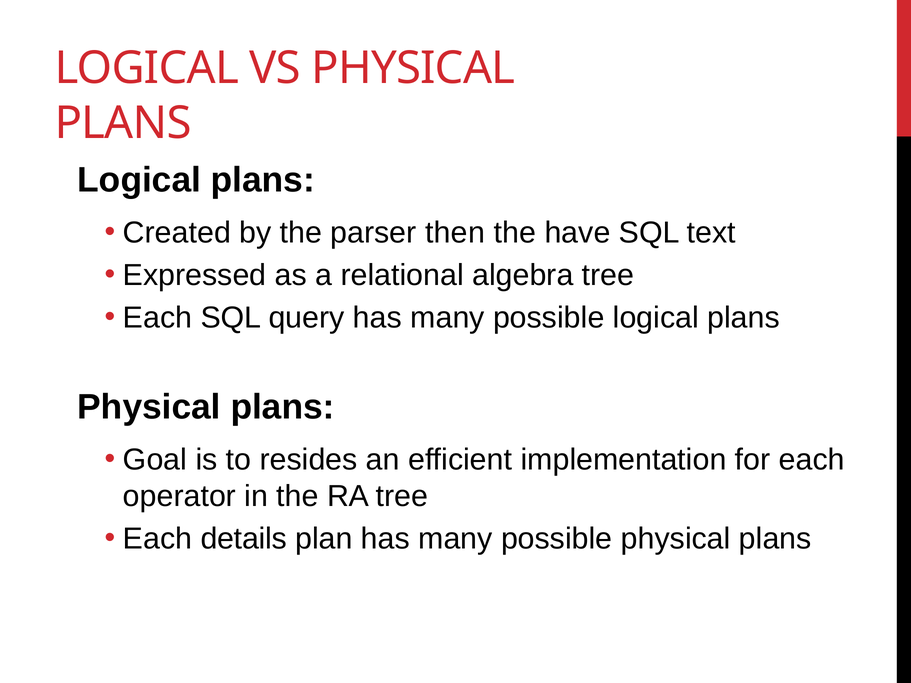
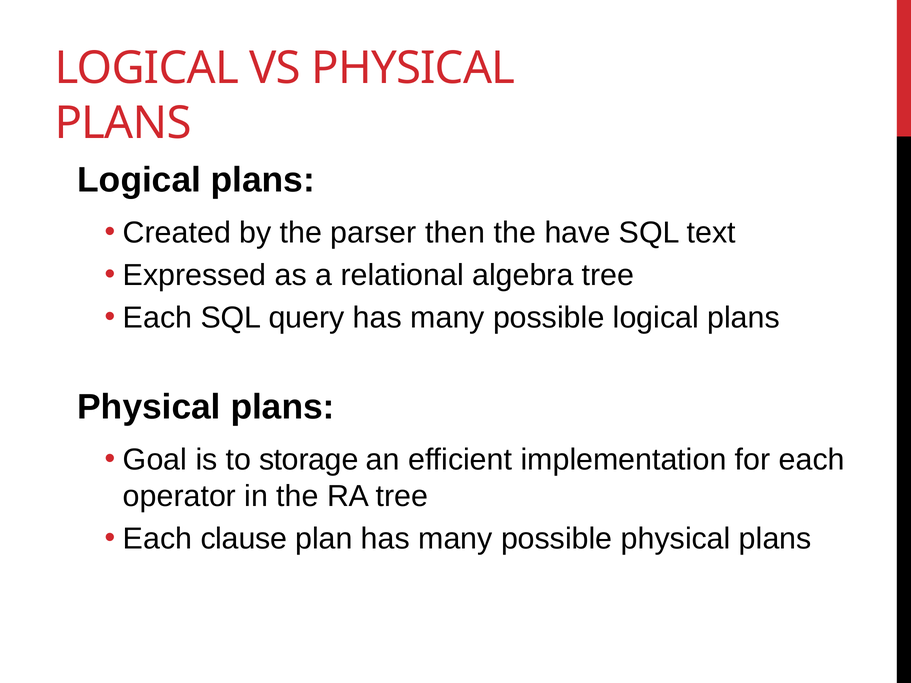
resides: resides -> storage
details: details -> clause
